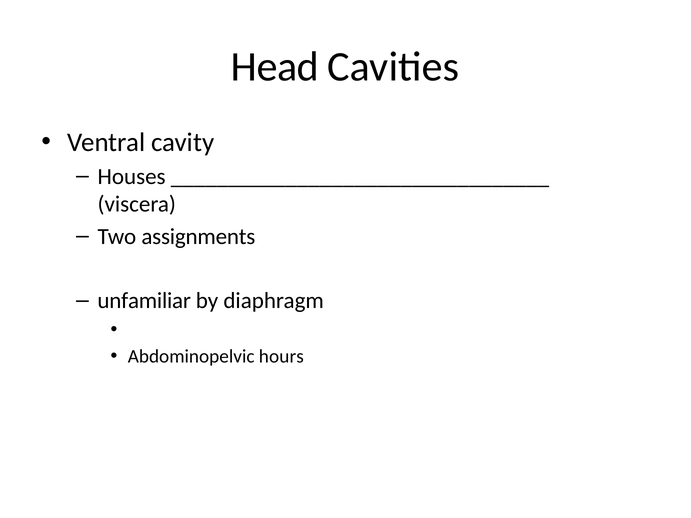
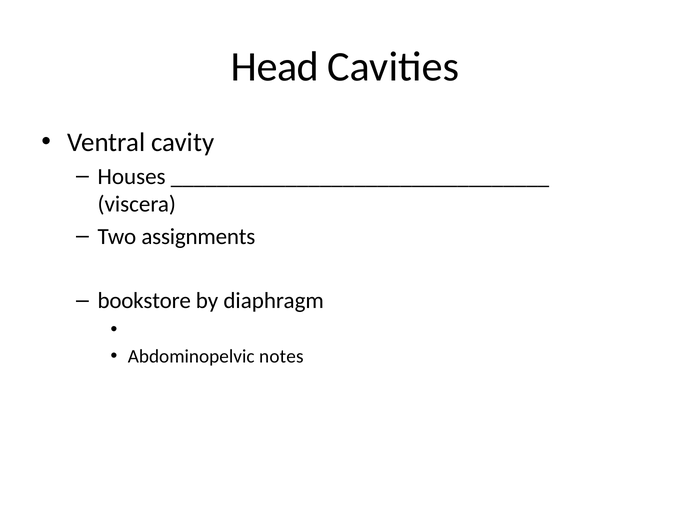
unfamiliar: unfamiliar -> bookstore
hours: hours -> notes
